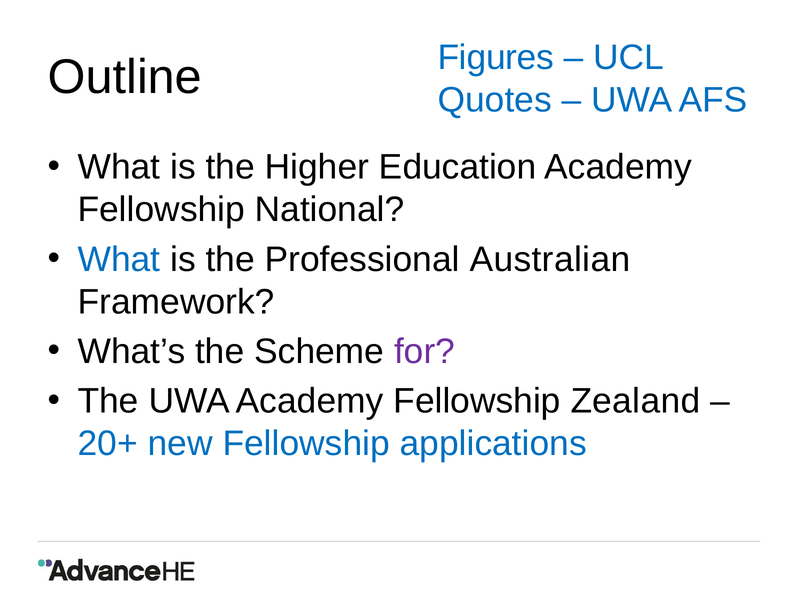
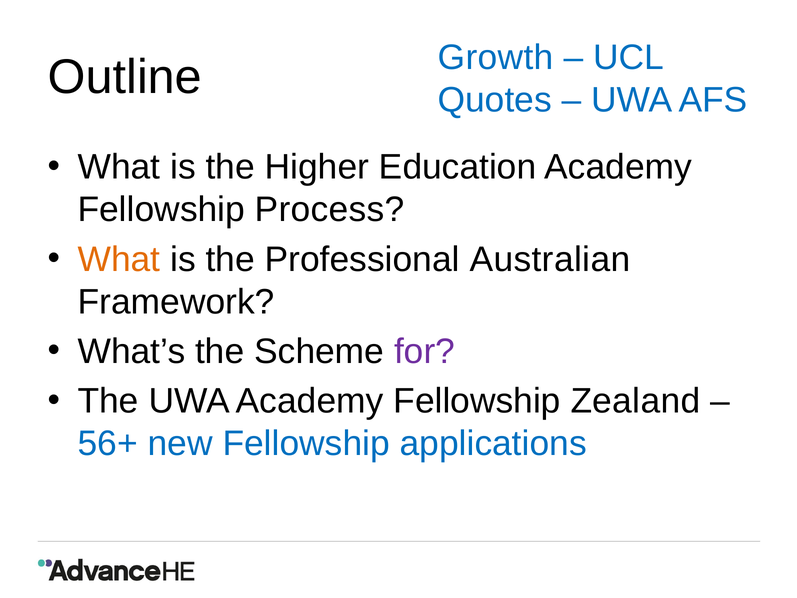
Figures: Figures -> Growth
National: National -> Process
What at (119, 259) colour: blue -> orange
20+: 20+ -> 56+
